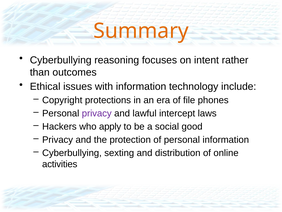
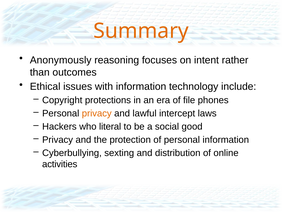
Cyberbullying at (61, 60): Cyberbullying -> Anonymously
privacy at (97, 113) colour: purple -> orange
apply: apply -> literal
